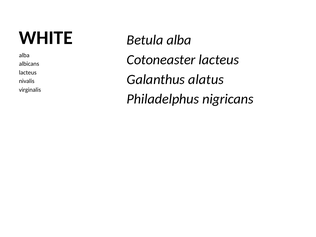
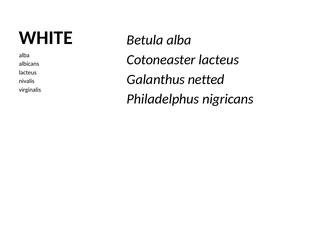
alatus: alatus -> netted
